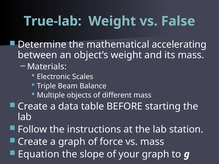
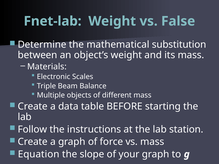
True-lab: True-lab -> Fnet-lab
accelerating: accelerating -> substitution
